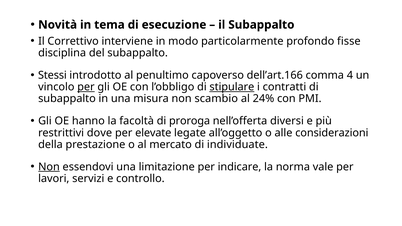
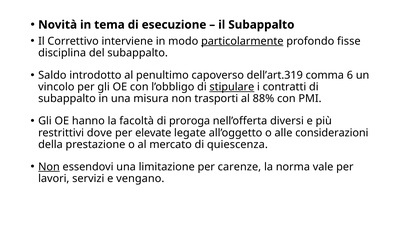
particolarmente underline: none -> present
Stessi: Stessi -> Saldo
dell’art.166: dell’art.166 -> dell’art.319
4: 4 -> 6
per at (86, 87) underline: present -> none
scambio: scambio -> trasporti
24%: 24% -> 88%
individuate: individuate -> quiescenza
indicare: indicare -> carenze
controllo: controllo -> vengano
